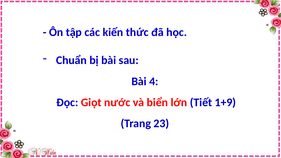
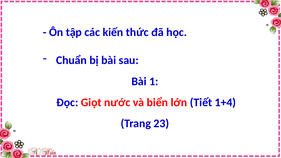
4: 4 -> 1
1+9: 1+9 -> 1+4
